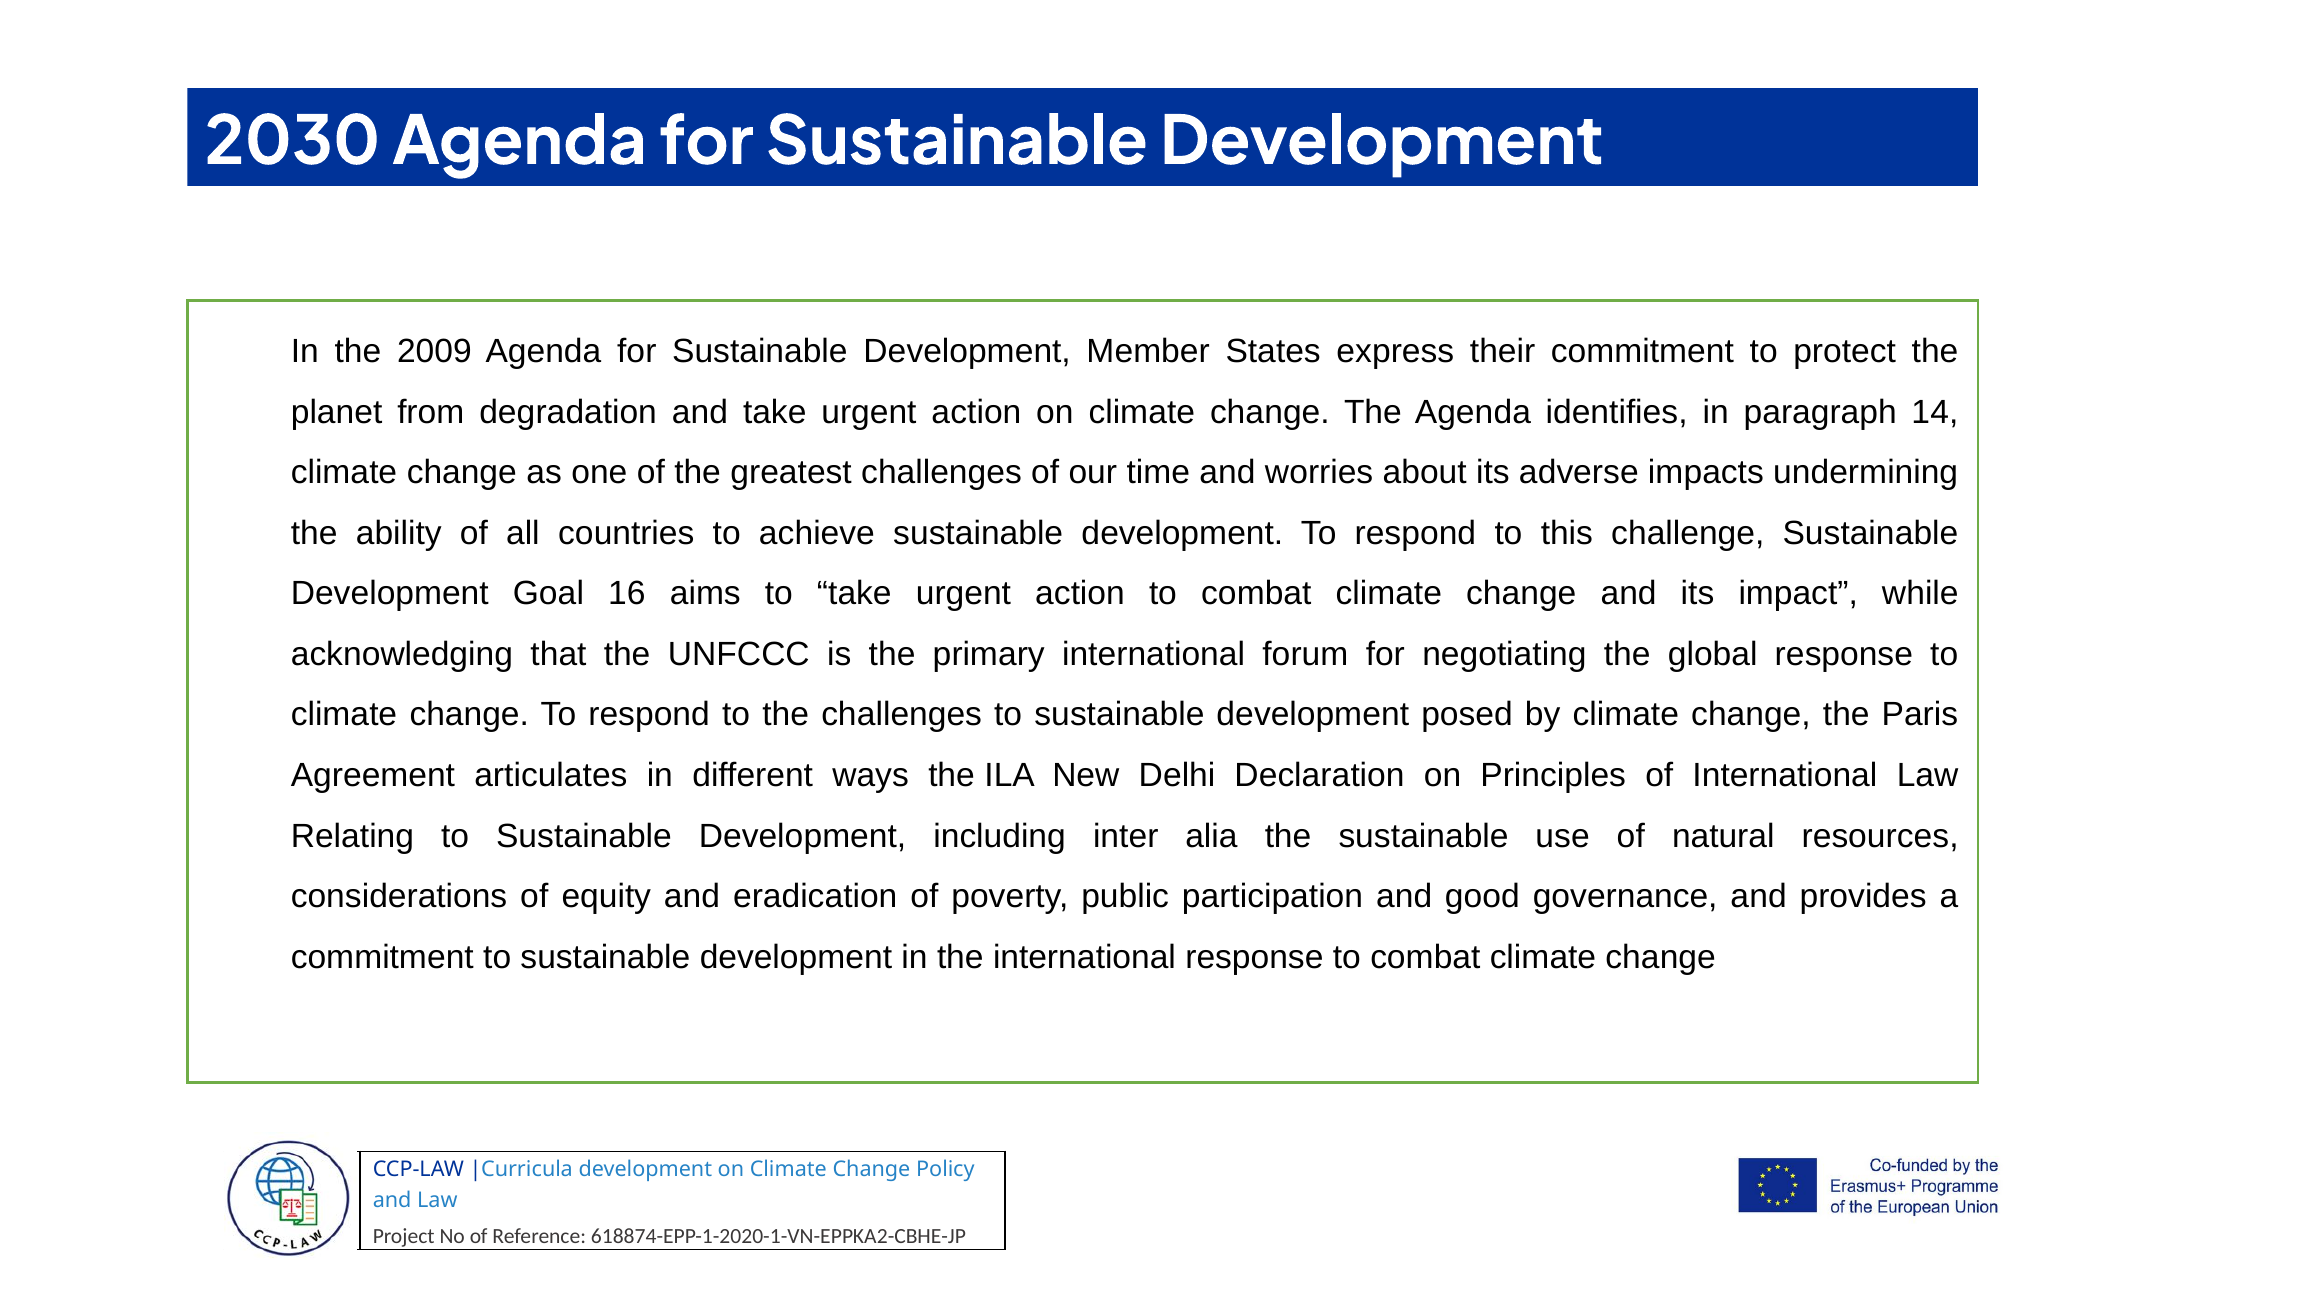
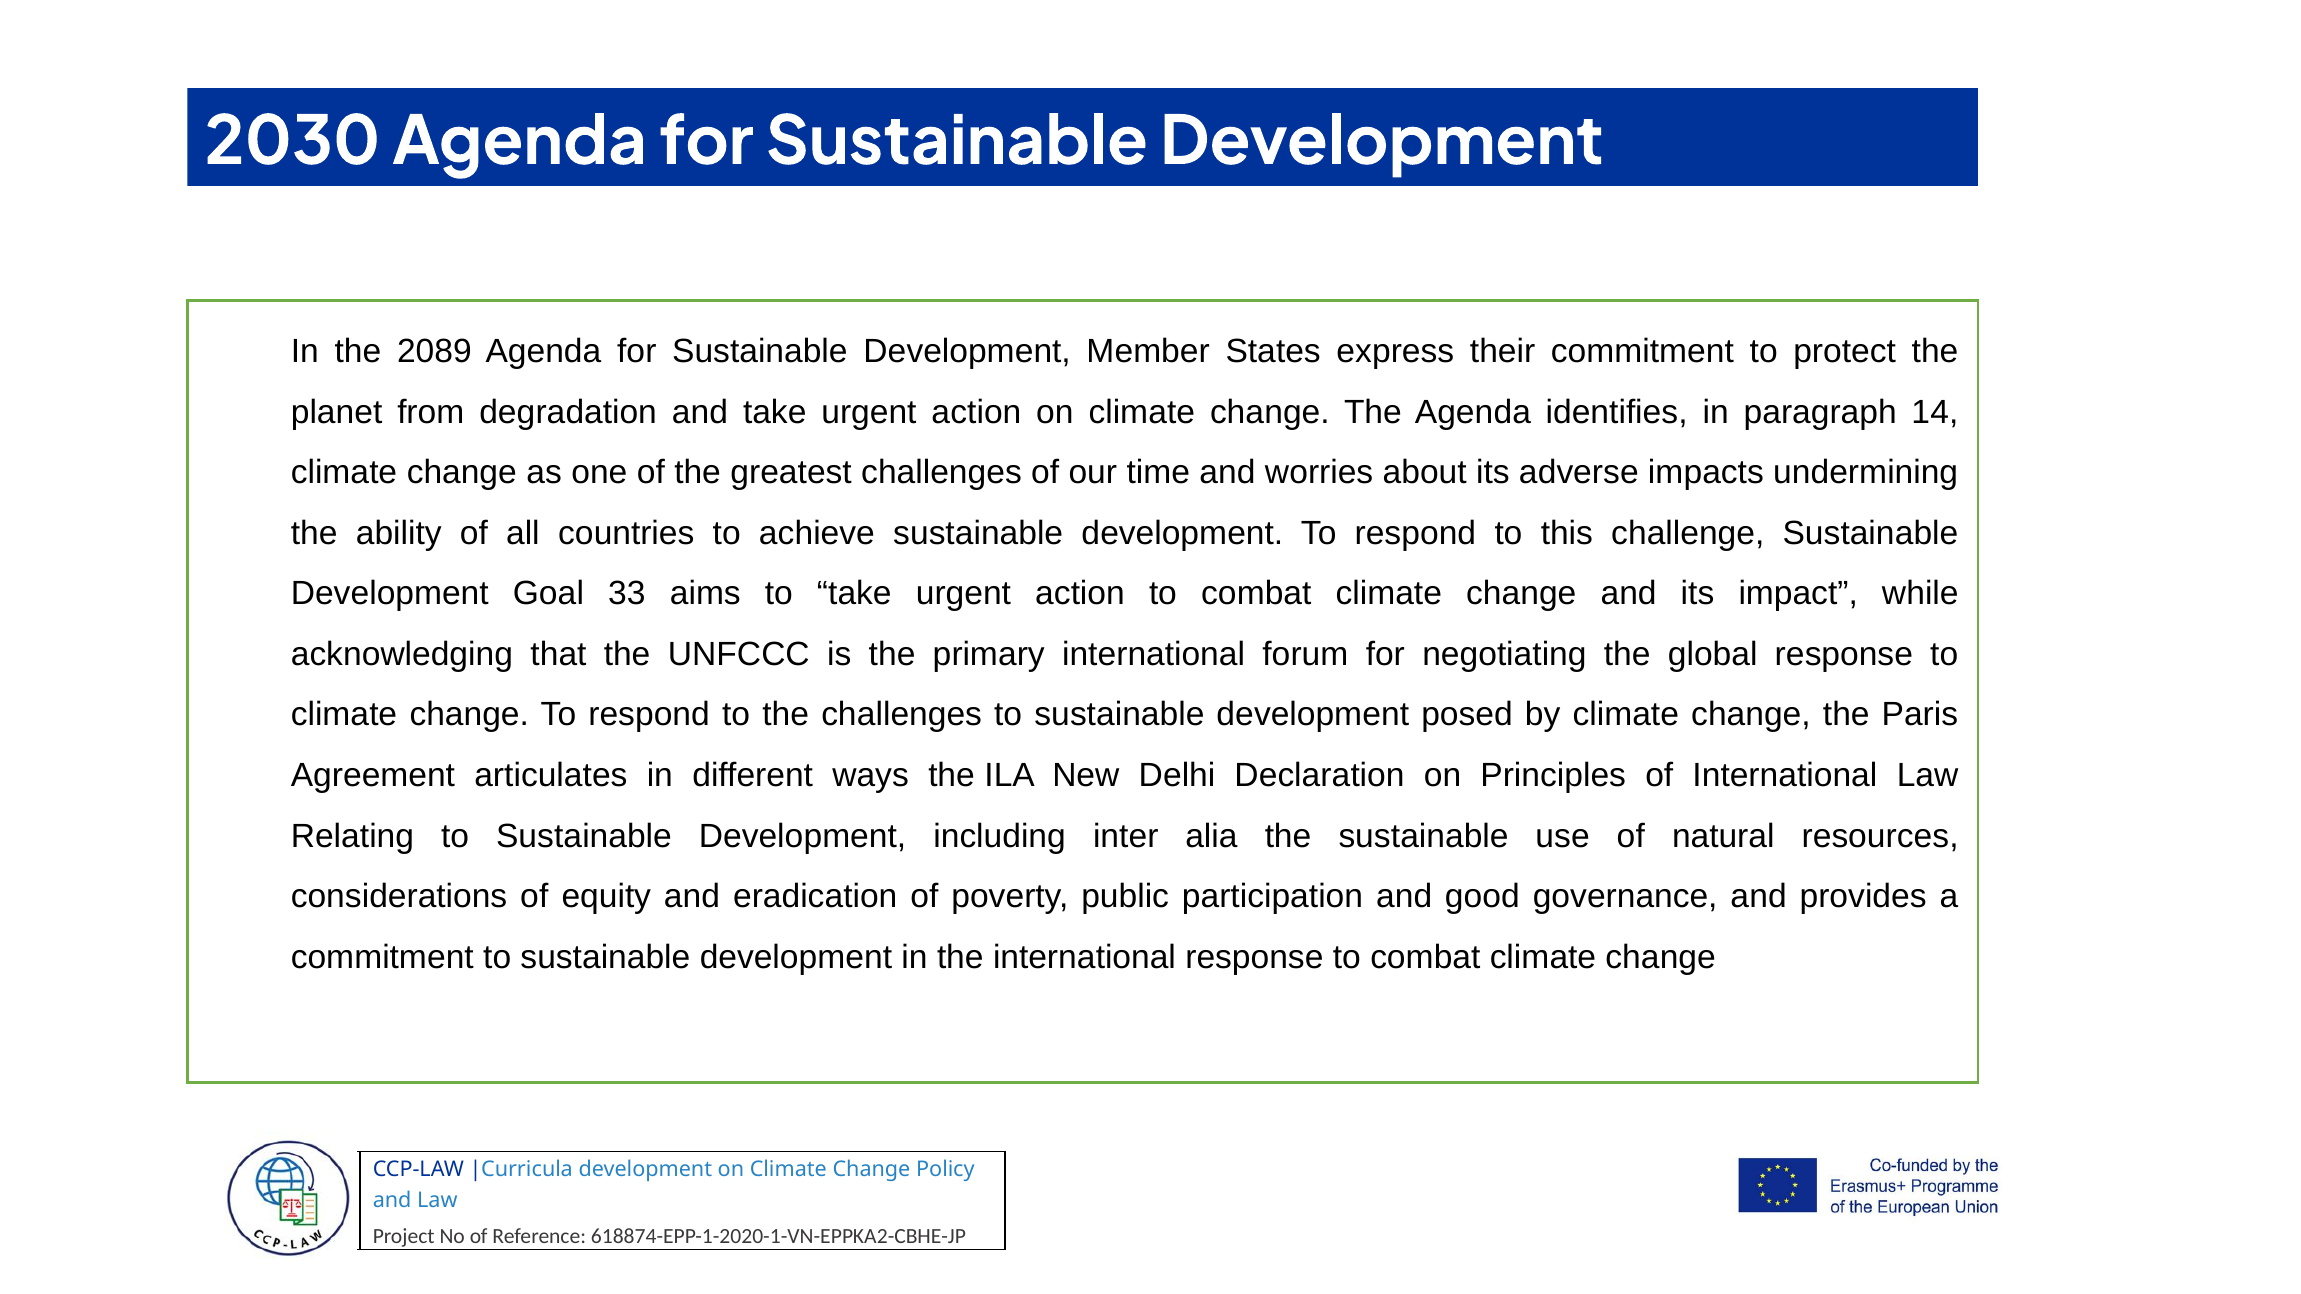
2009: 2009 -> 2089
16: 16 -> 33
